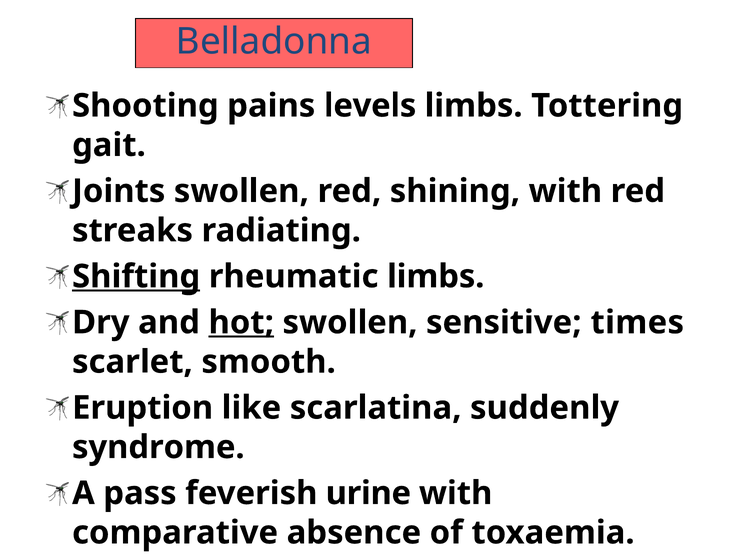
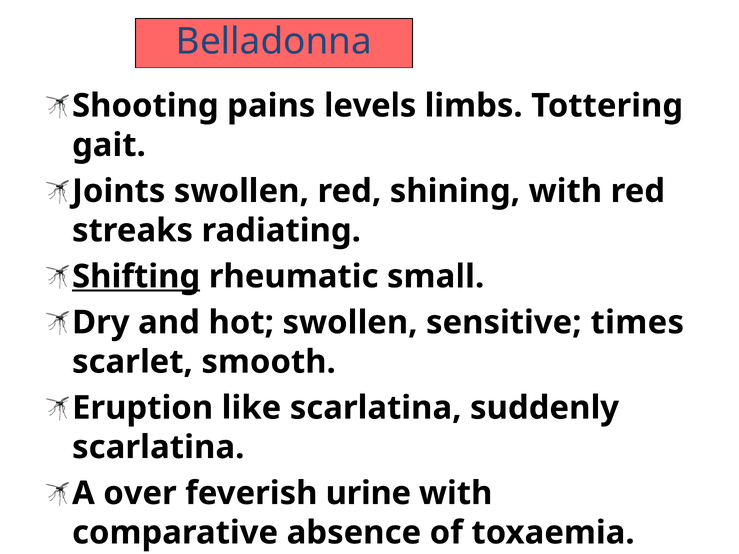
rheumatic limbs: limbs -> small
hot underline: present -> none
syndrome at (158, 447): syndrome -> scarlatina
pass: pass -> over
